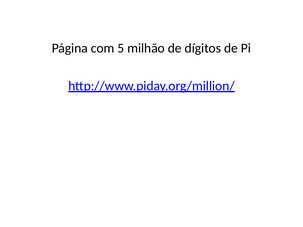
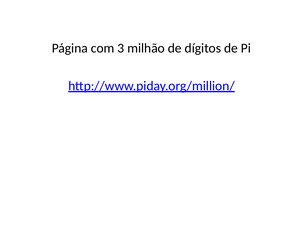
5: 5 -> 3
